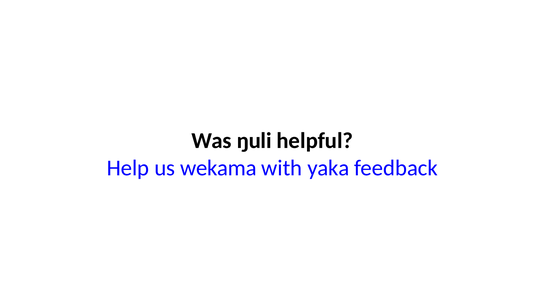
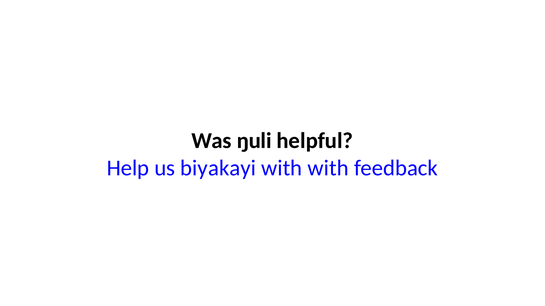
wekama: wekama -> biyakayi
with yaka: yaka -> with
